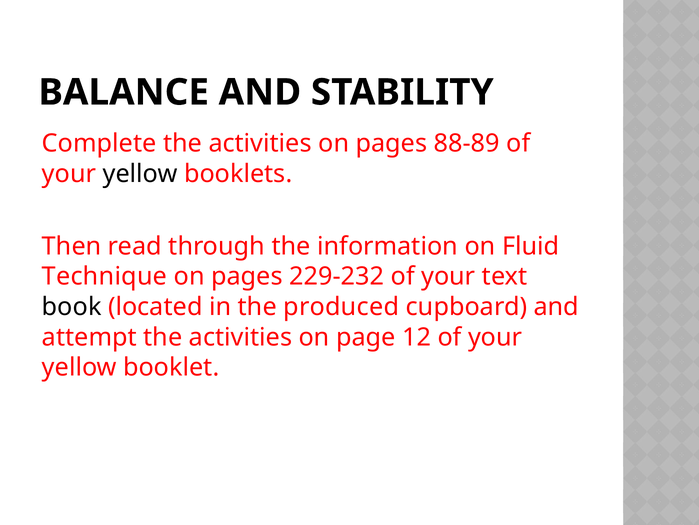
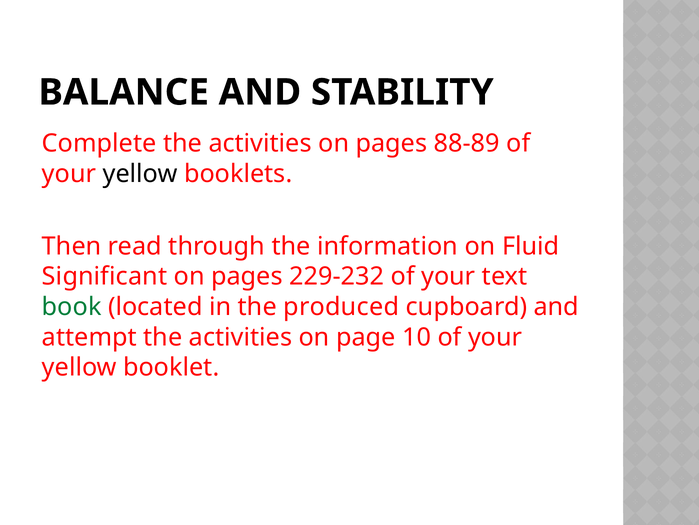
Technique: Technique -> Significant
book colour: black -> green
12: 12 -> 10
